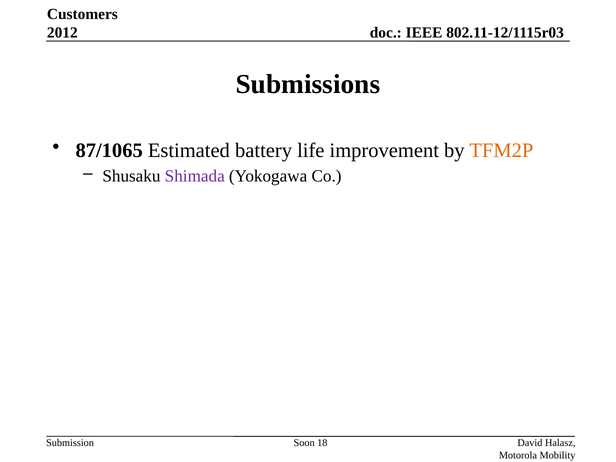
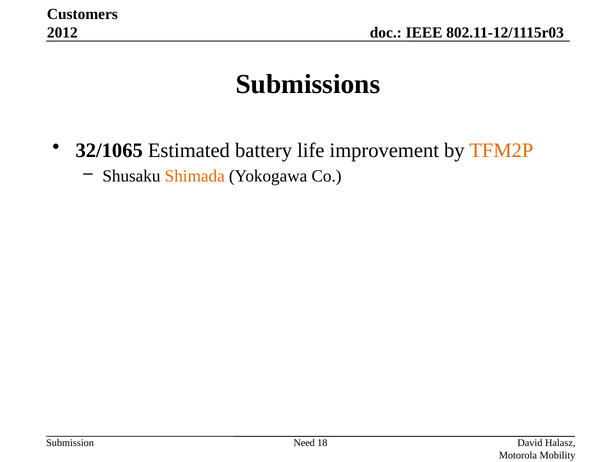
87/1065: 87/1065 -> 32/1065
Shimada colour: purple -> orange
Soon: Soon -> Need
